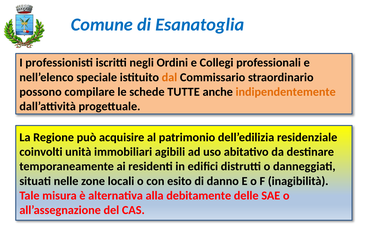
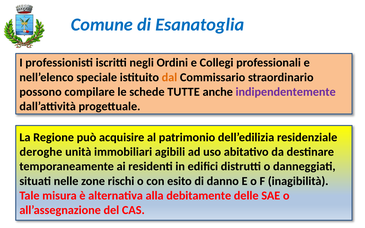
indipendentemente colour: orange -> purple
coinvolti: coinvolti -> deroghe
locali: locali -> rischi
